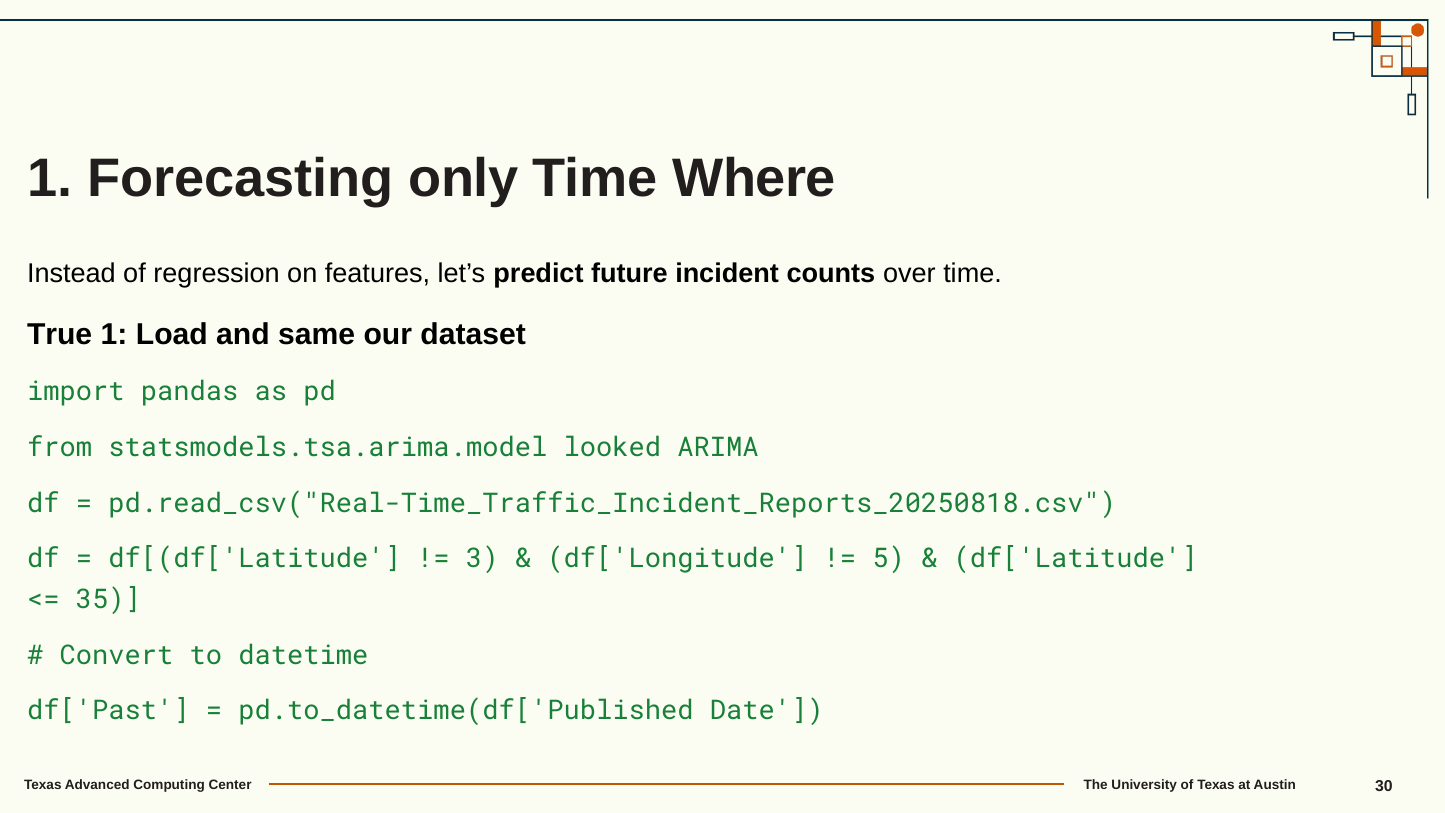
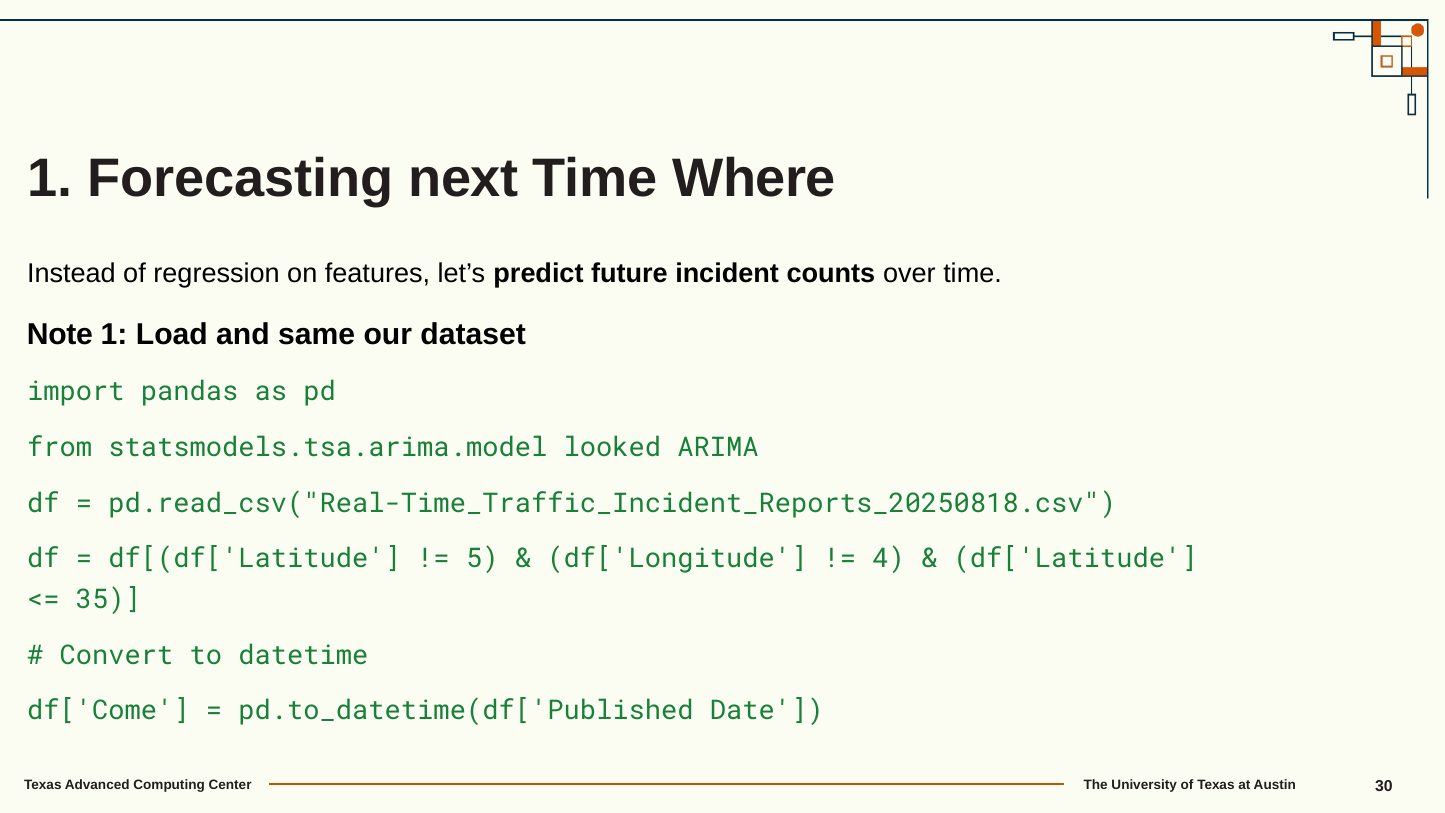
only: only -> next
True: True -> Note
3: 3 -> 5
5: 5 -> 4
df['Past: df['Past -> df['Come
